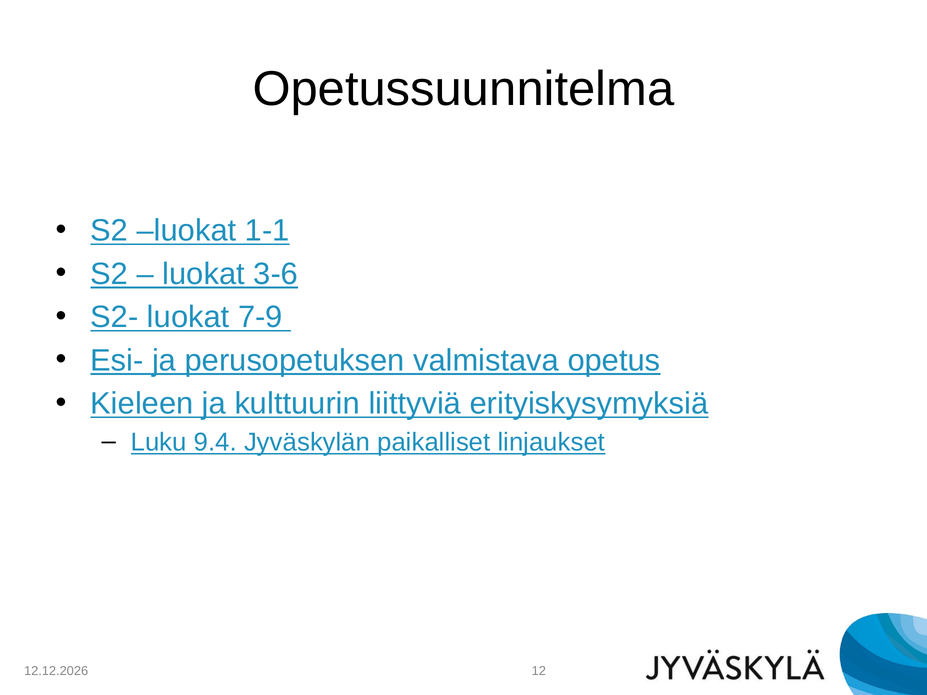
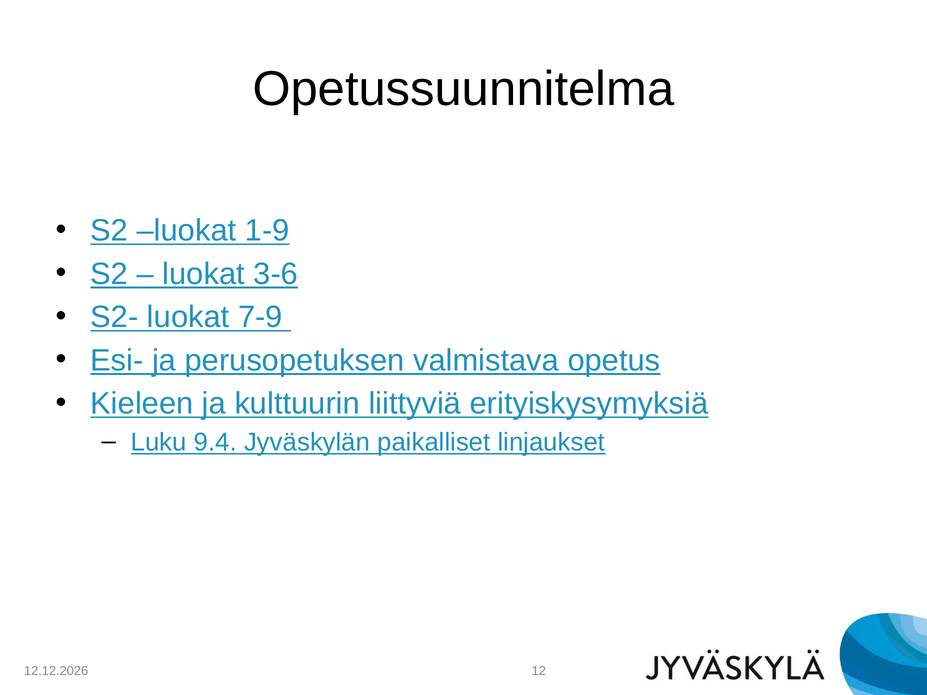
1-1: 1-1 -> 1-9
